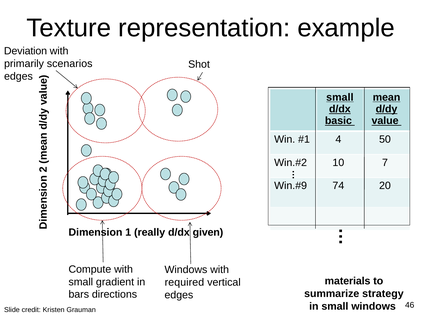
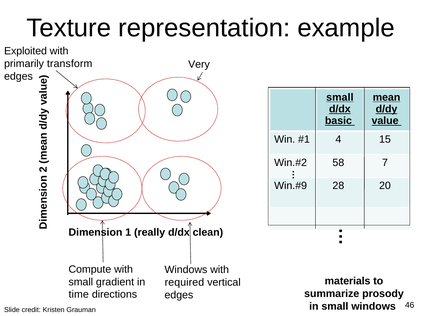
Deviation: Deviation -> Exploited
scenarios: scenarios -> transform
Shot: Shot -> Very
50: 50 -> 15
10: 10 -> 58
74: 74 -> 28
given: given -> clean
strategy: strategy -> prosody
bars: bars -> time
